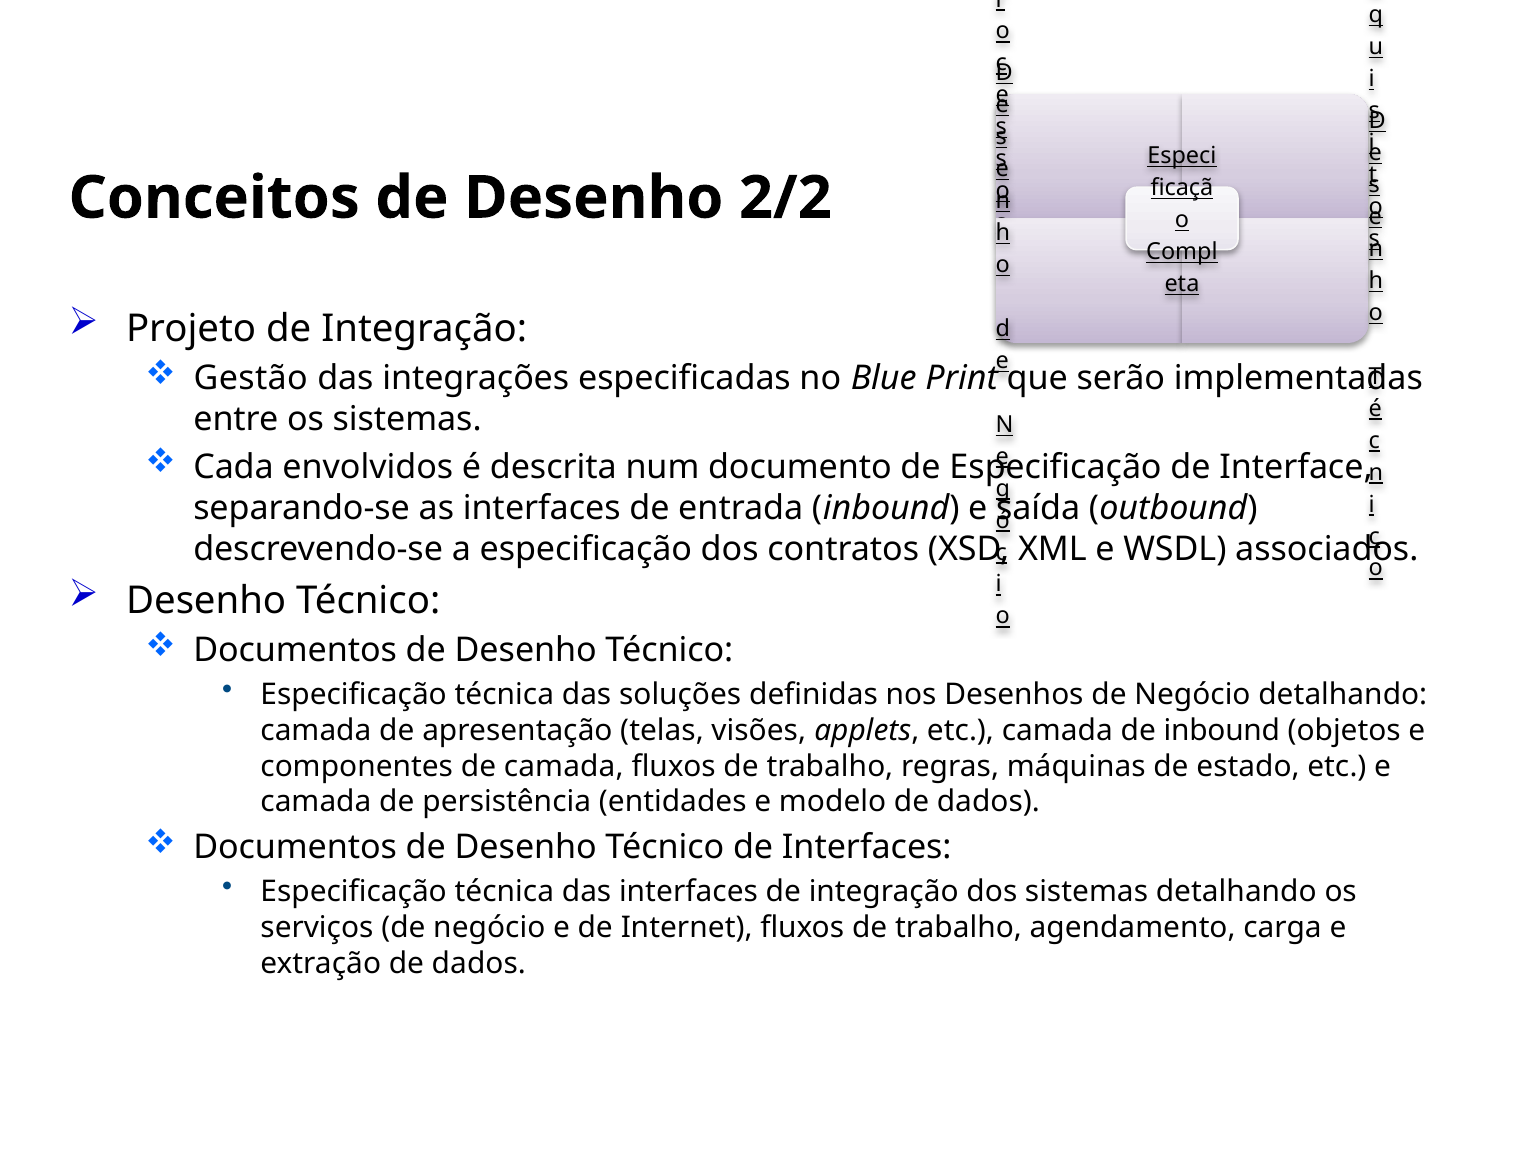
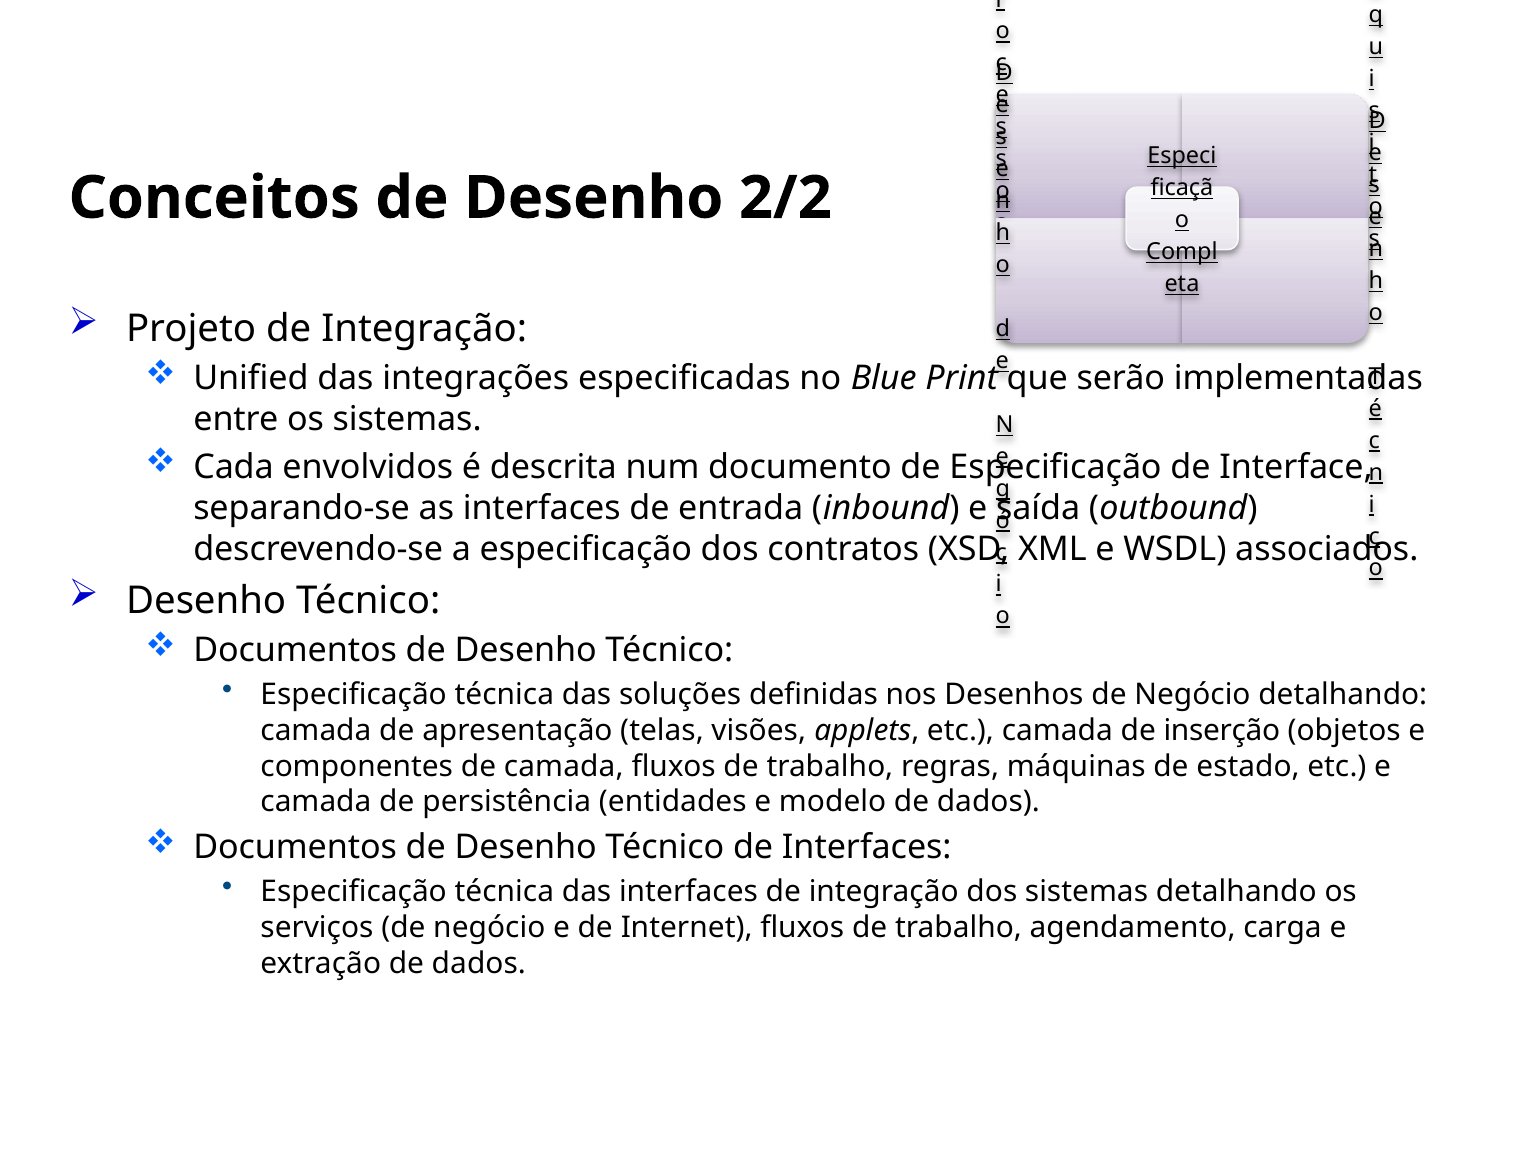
Gestão: Gestão -> Unified
de inbound: inbound -> inserção
